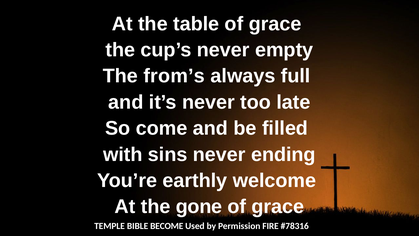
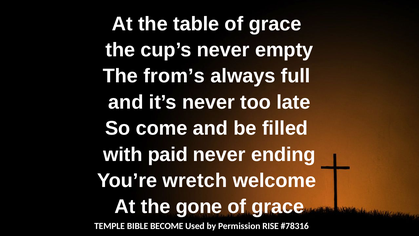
sins: sins -> paid
earthly: earthly -> wretch
FIRE: FIRE -> RISE
